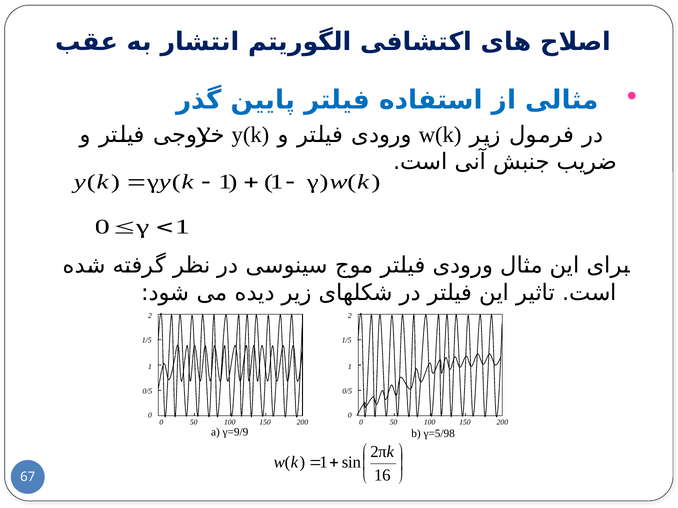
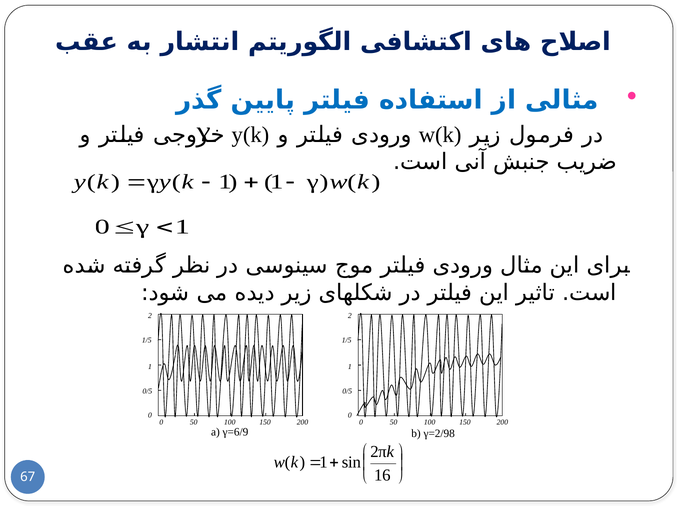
γ=9/9: γ=9/9 -> γ=6/9
γ=5/98: γ=5/98 -> γ=2/98
